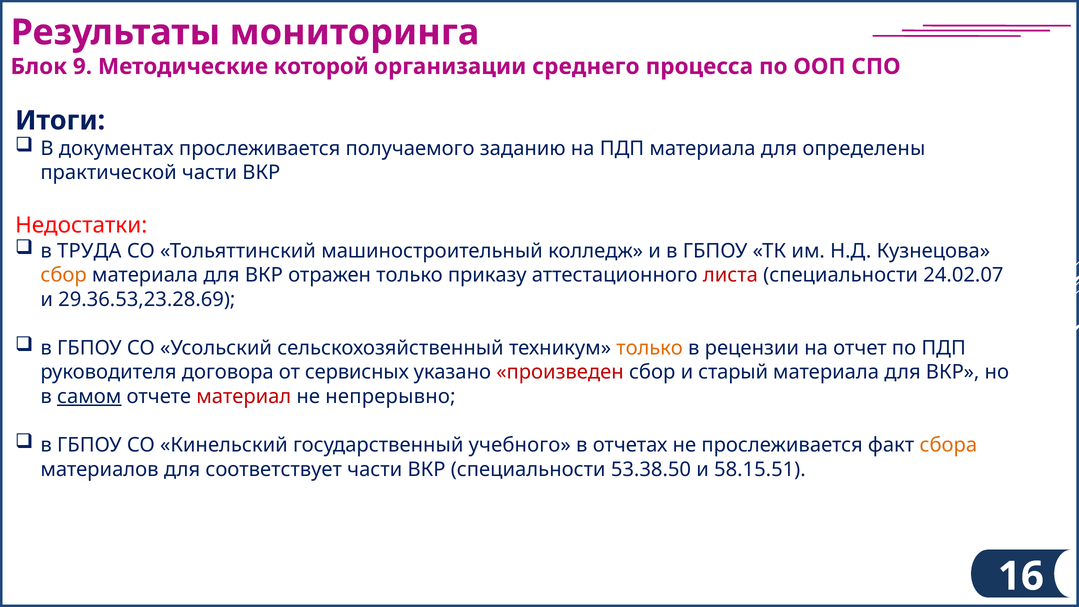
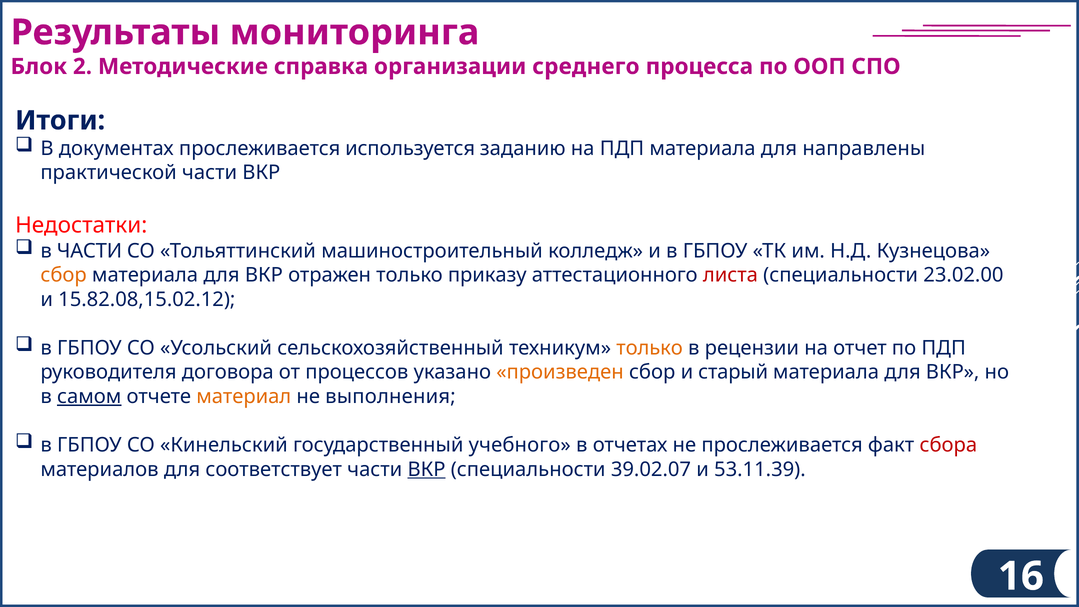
9: 9 -> 2
которой: которой -> справка
получаемого: получаемого -> используется
определены: определены -> направлены
в ТРУДА: ТРУДА -> ЧАСТИ
24.02.07: 24.02.07 -> 23.02.00
29.36.53,23.28.69: 29.36.53,23.28.69 -> 15.82.08,15.02.12
сервисных: сервисных -> процессов
произведен colour: red -> orange
материал colour: red -> orange
непрерывно: непрерывно -> выполнения
сбора colour: orange -> red
ВКР at (427, 469) underline: none -> present
53.38.50: 53.38.50 -> 39.02.07
58.15.51: 58.15.51 -> 53.11.39
